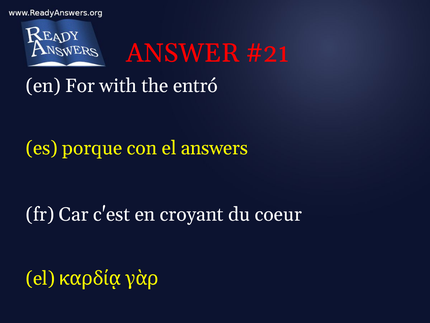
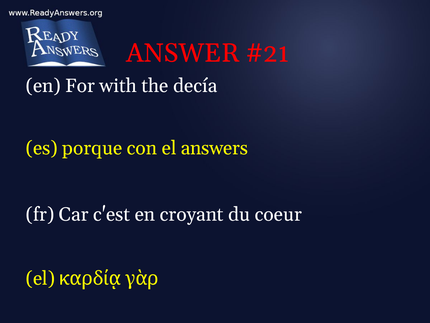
entró: entró -> decía
